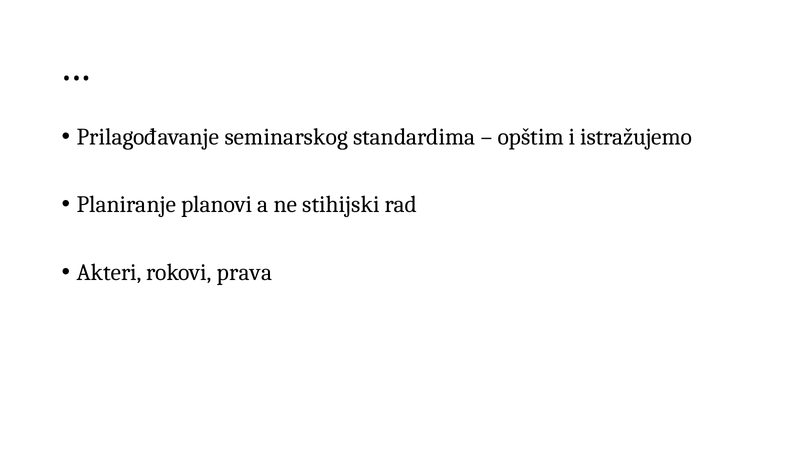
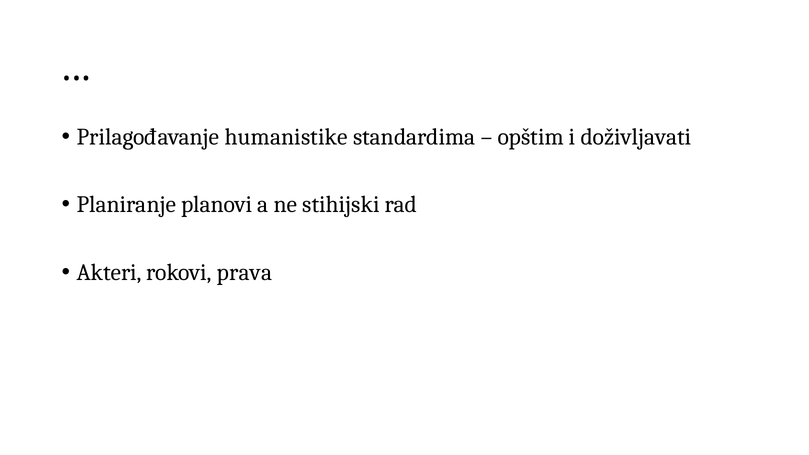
seminarskog: seminarskog -> humanistike
istražujemo: istražujemo -> doživljavati
